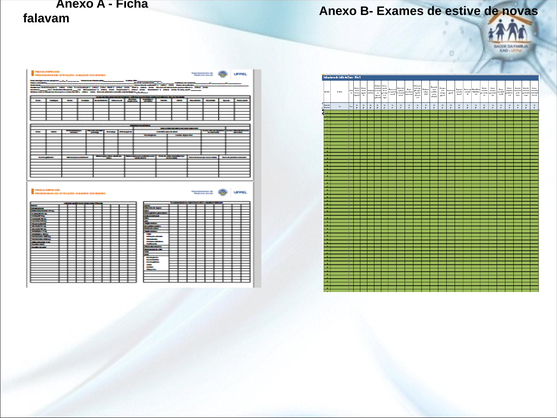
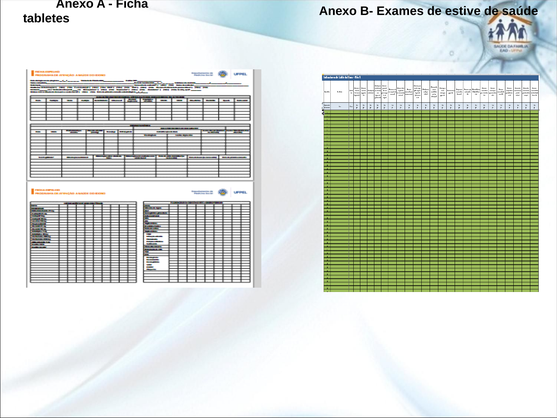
novas: novas -> saúde
falavam: falavam -> tabletes
